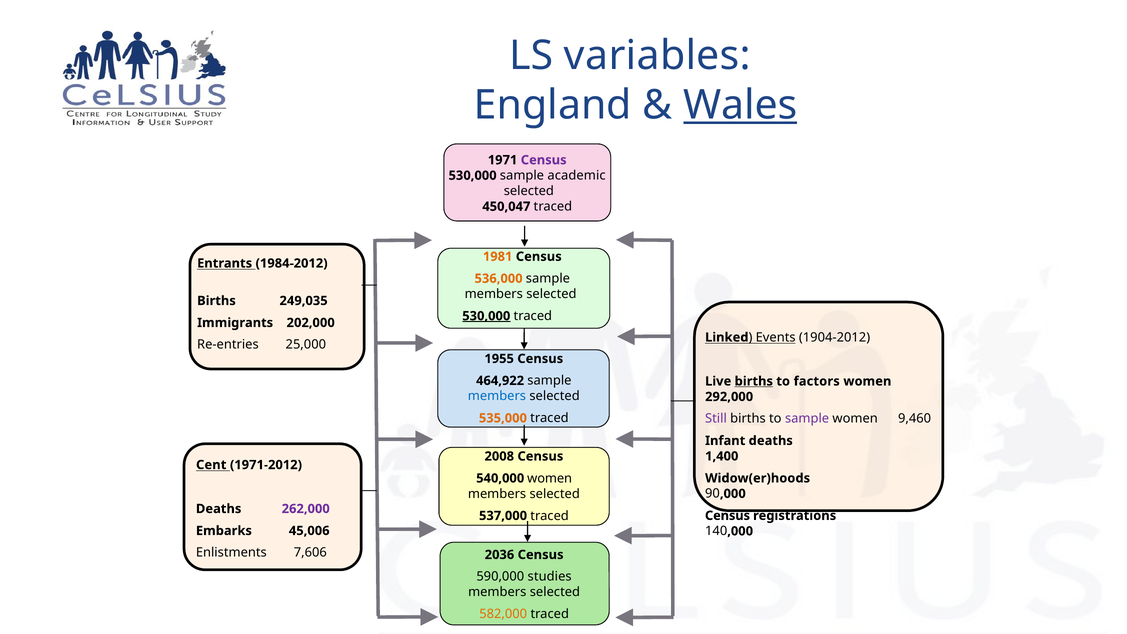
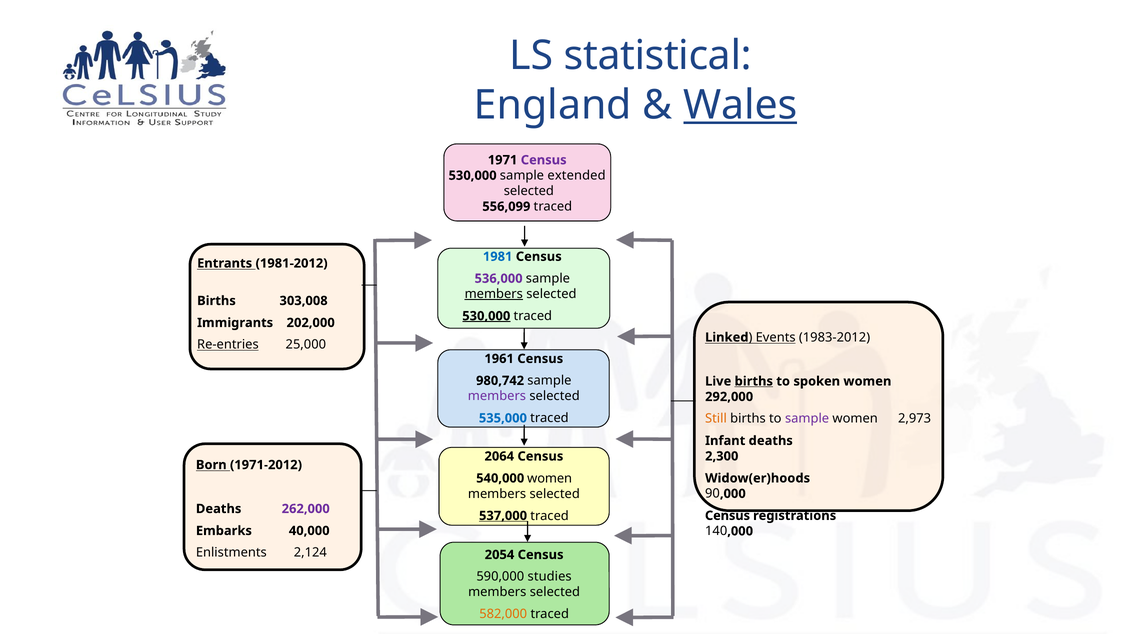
variables: variables -> statistical
academic: academic -> extended
450,047: 450,047 -> 556,099
1981 colour: orange -> blue
1984-2012: 1984-2012 -> 1981-2012
536,000 colour: orange -> purple
members at (494, 294) underline: none -> present
249,035: 249,035 -> 303,008
1904-2012: 1904-2012 -> 1983-2012
Re-entries underline: none -> present
1955: 1955 -> 1961
464,922: 464,922 -> 980,742
factors: factors -> spoken
members at (497, 396) colour: blue -> purple
Still colour: purple -> orange
9,460: 9,460 -> 2,973
535,000 colour: orange -> blue
1,400: 1,400 -> 2,300
2008: 2008 -> 2064
Cent: Cent -> Born
537,000 underline: none -> present
45,006: 45,006 -> 40,000
7,606: 7,606 -> 2,124
2036: 2036 -> 2054
